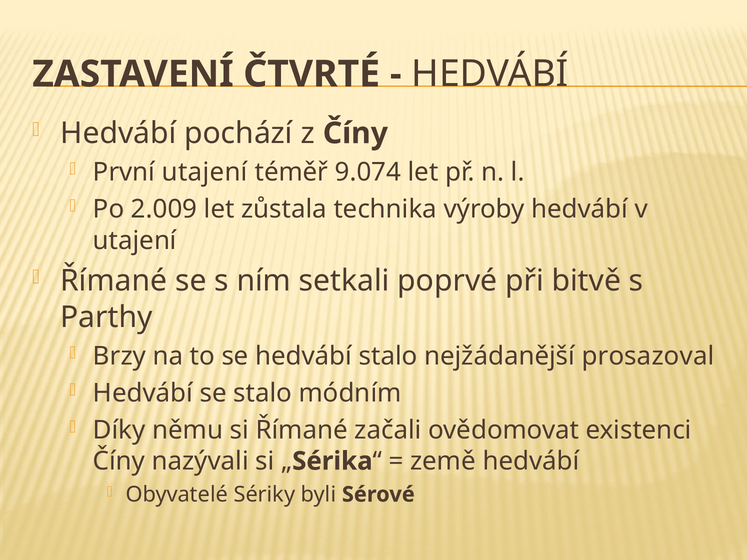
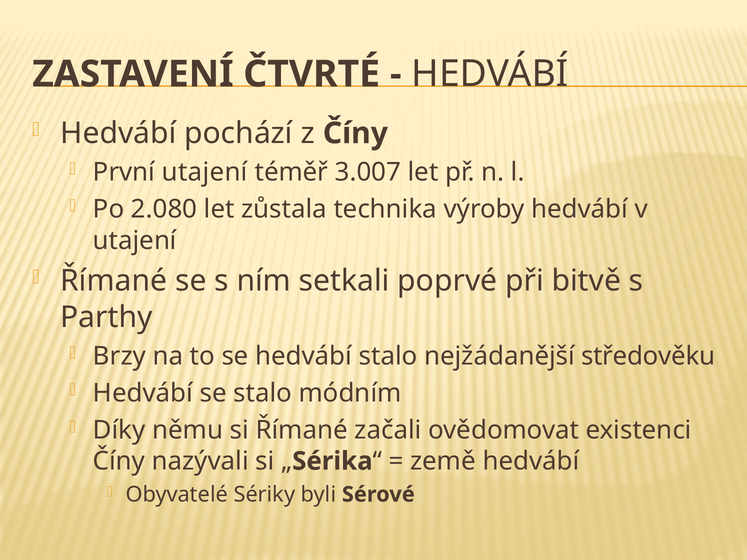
9.074: 9.074 -> 3.007
2.009: 2.009 -> 2.080
prosazoval: prosazoval -> středověku
